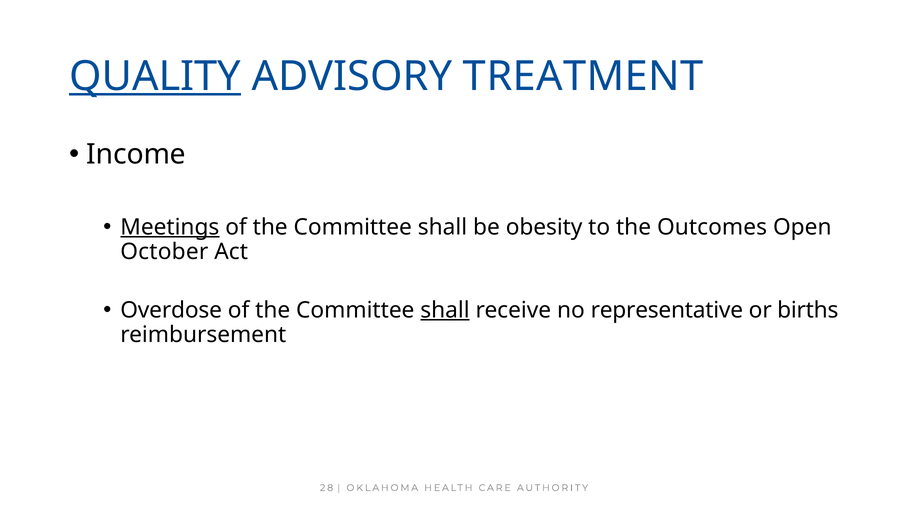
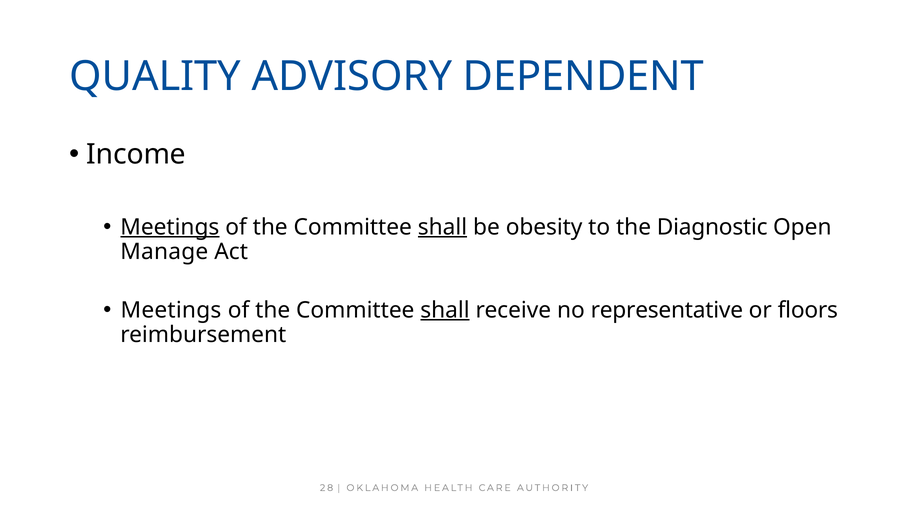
QUALITY underline: present -> none
TREATMENT: TREATMENT -> DEPENDENT
shall at (442, 227) underline: none -> present
Outcomes: Outcomes -> Diagnostic
October: October -> Manage
Overdose at (171, 310): Overdose -> Meetings
births: births -> floors
